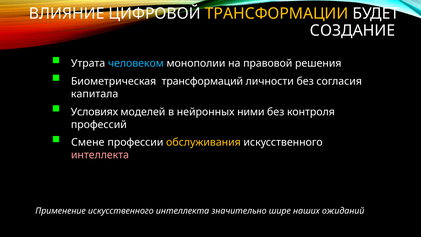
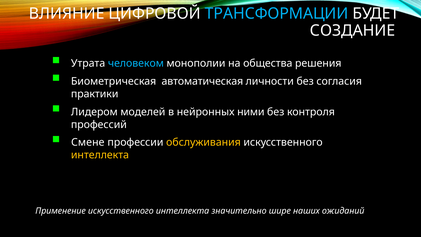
ТРАНСФОРМАЦИИ colour: yellow -> light blue
правовой: правовой -> общества
трансформаций: трансформаций -> автоматическая
капитала: капитала -> практики
Условиях: Условиях -> Лидером
интеллекта at (100, 155) colour: pink -> yellow
